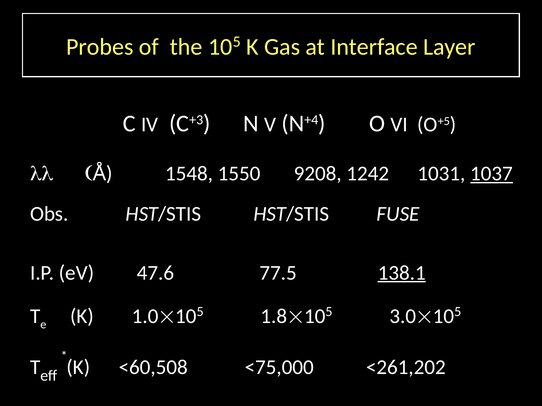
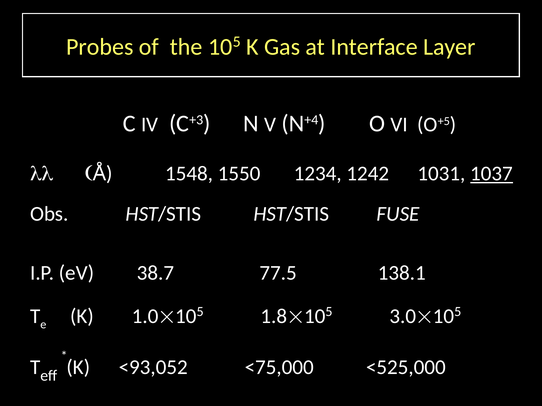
9208: 9208 -> 1234
47.6: 47.6 -> 38.7
138.1 underline: present -> none
<60,508: <60,508 -> <93,052
<261,202: <261,202 -> <525,000
